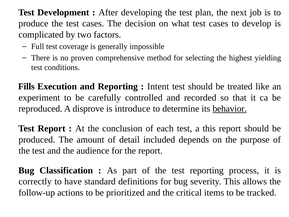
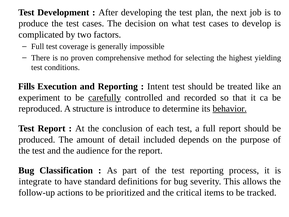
carefully underline: none -> present
disprove: disprove -> structure
a this: this -> full
correctly: correctly -> integrate
